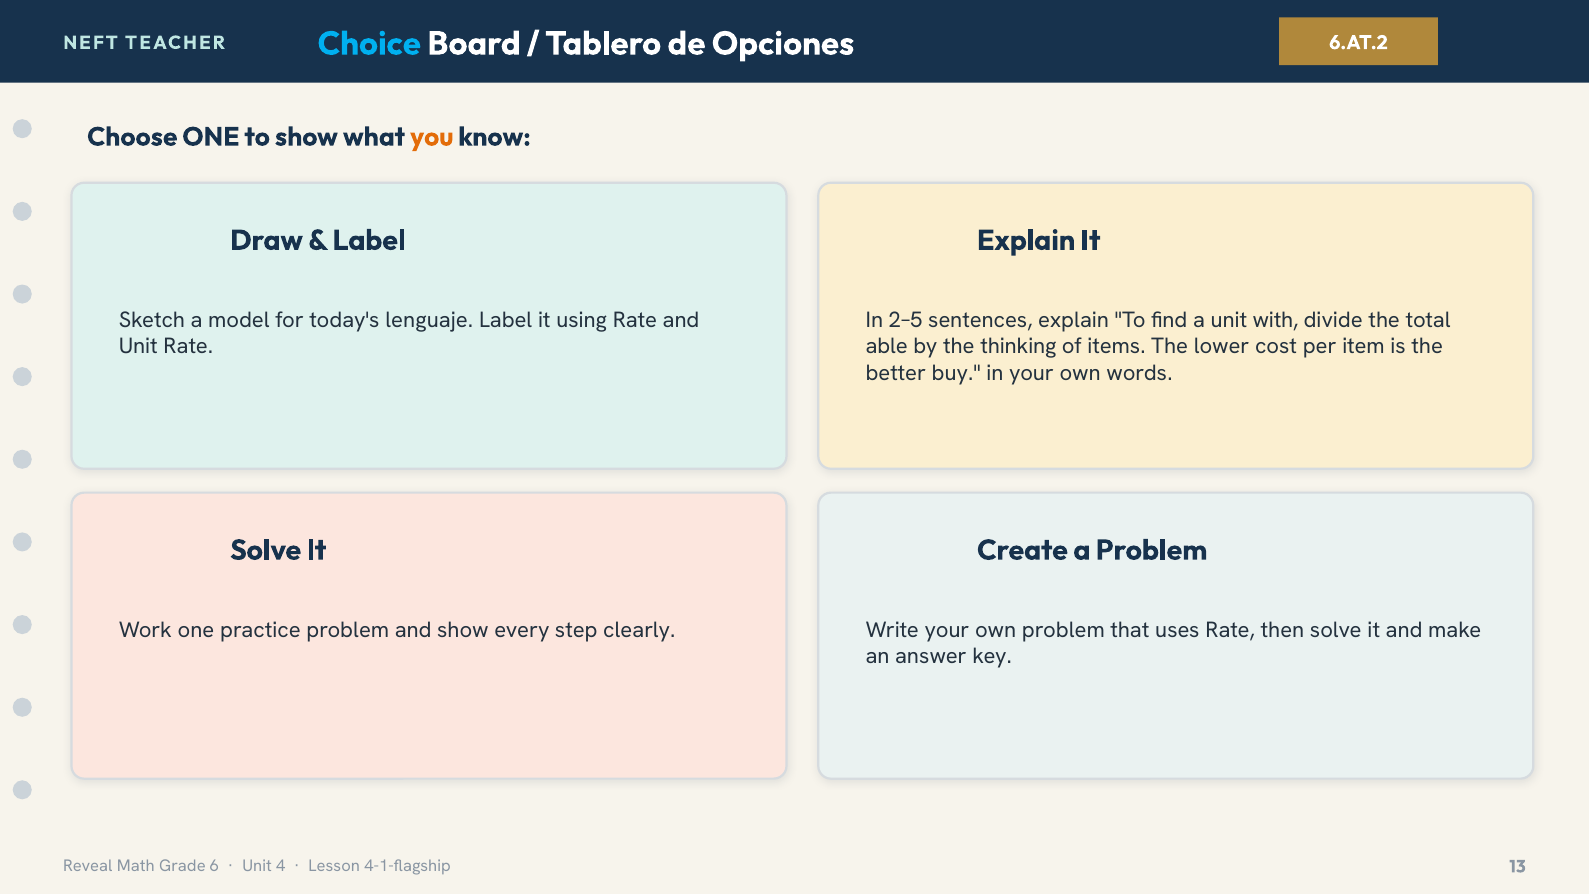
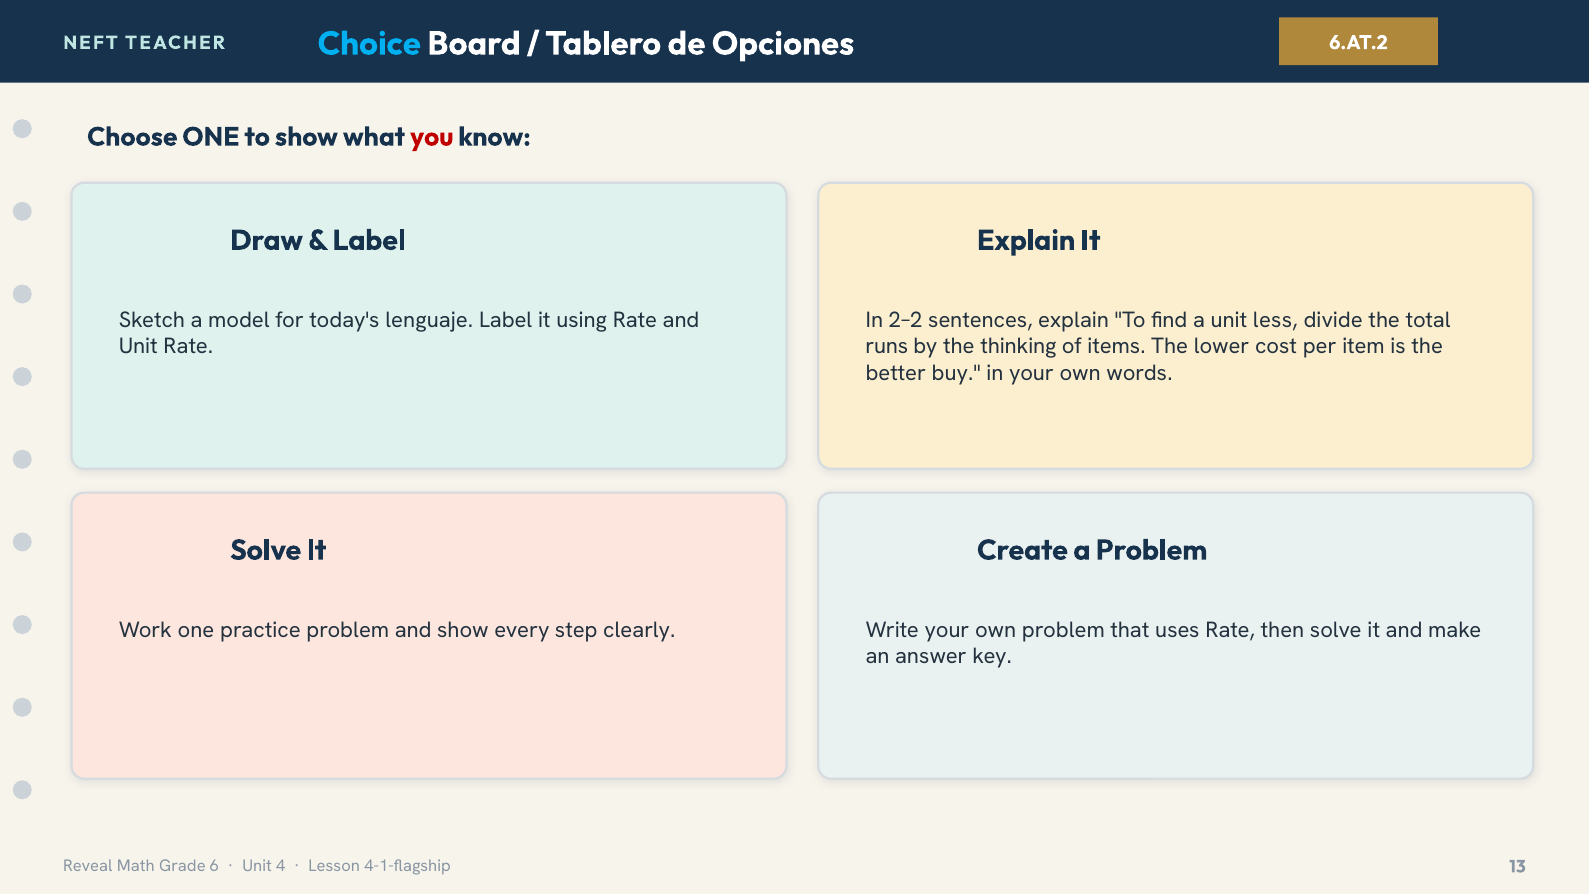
you colour: orange -> red
2–5: 2–5 -> 2–2
with: with -> less
able: able -> runs
